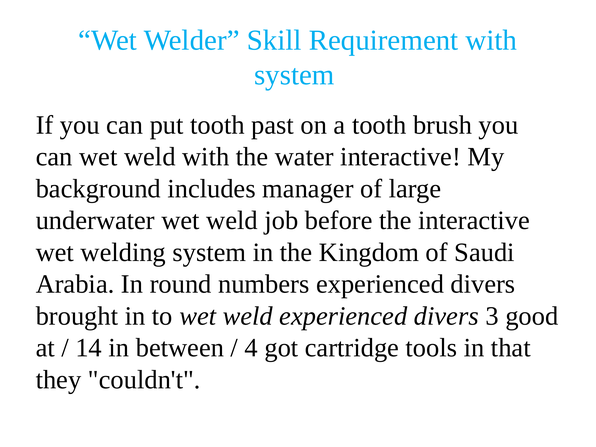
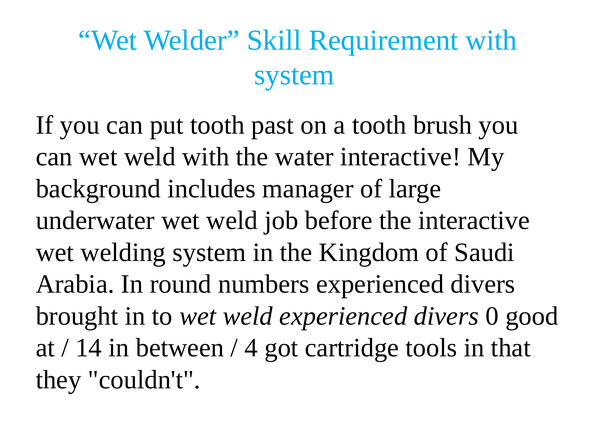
3: 3 -> 0
